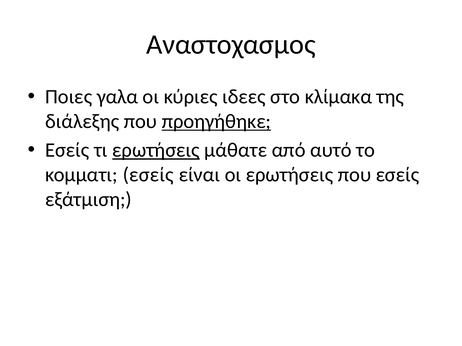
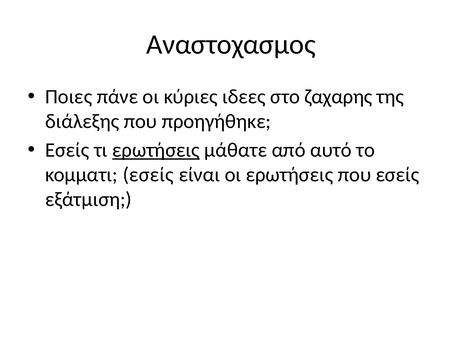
γαλα: γαλα -> πάνε
κλίμακα: κλίμακα -> ζαχαρης
προηγήθηκε underline: present -> none
